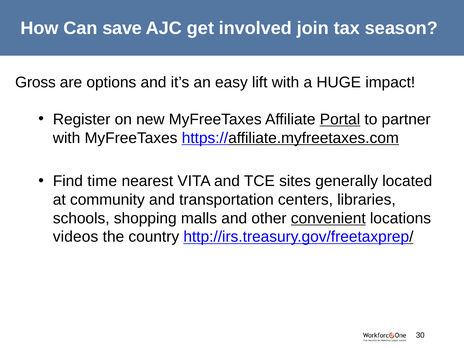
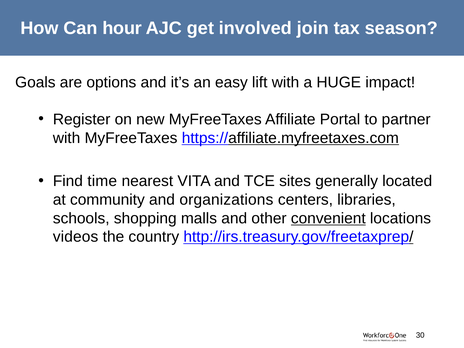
save: save -> hour
Gross: Gross -> Goals
Portal underline: present -> none
transportation: transportation -> organizations
